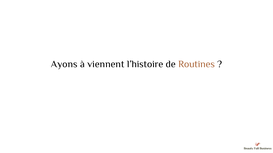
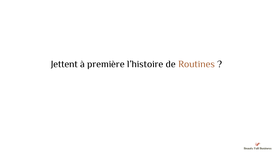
Ayons: Ayons -> Jettent
viennent: viennent -> première
